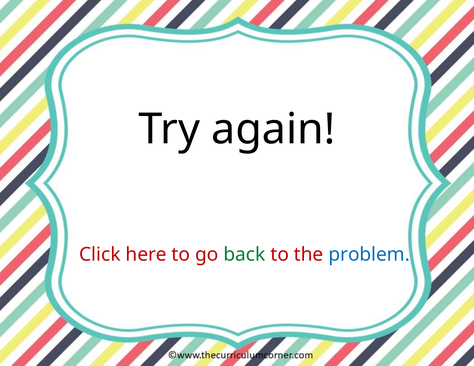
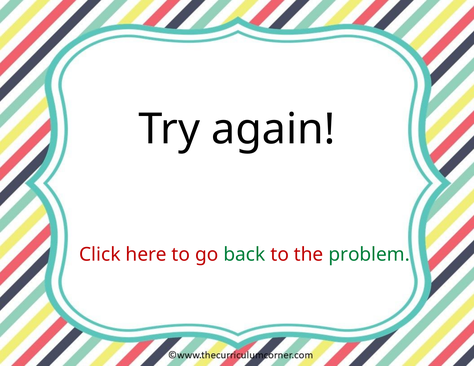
problem colour: blue -> green
